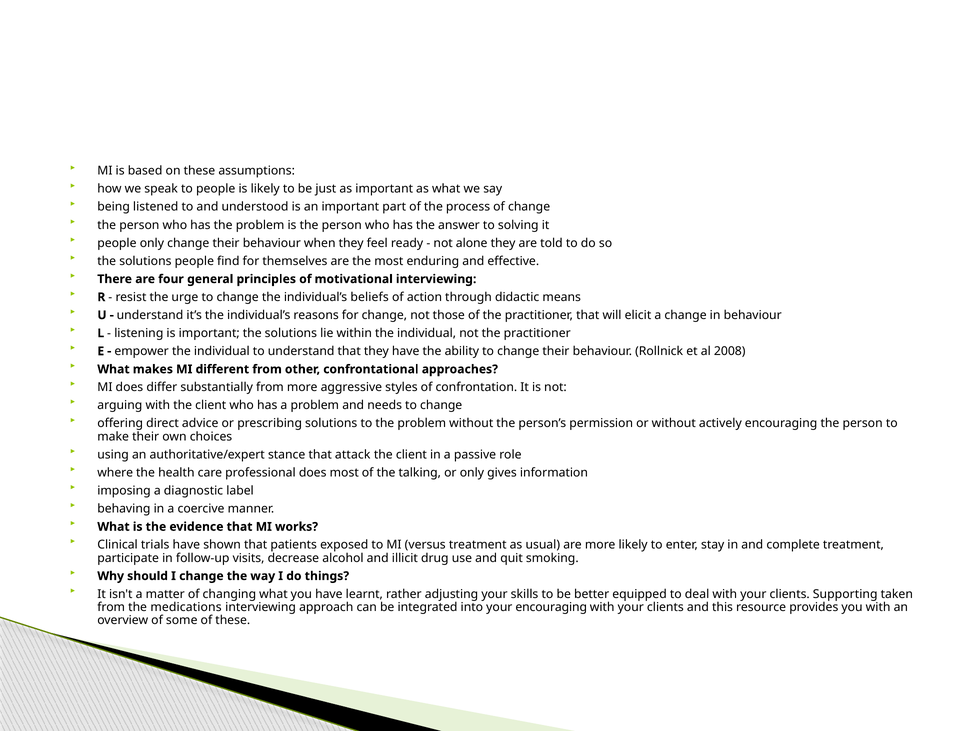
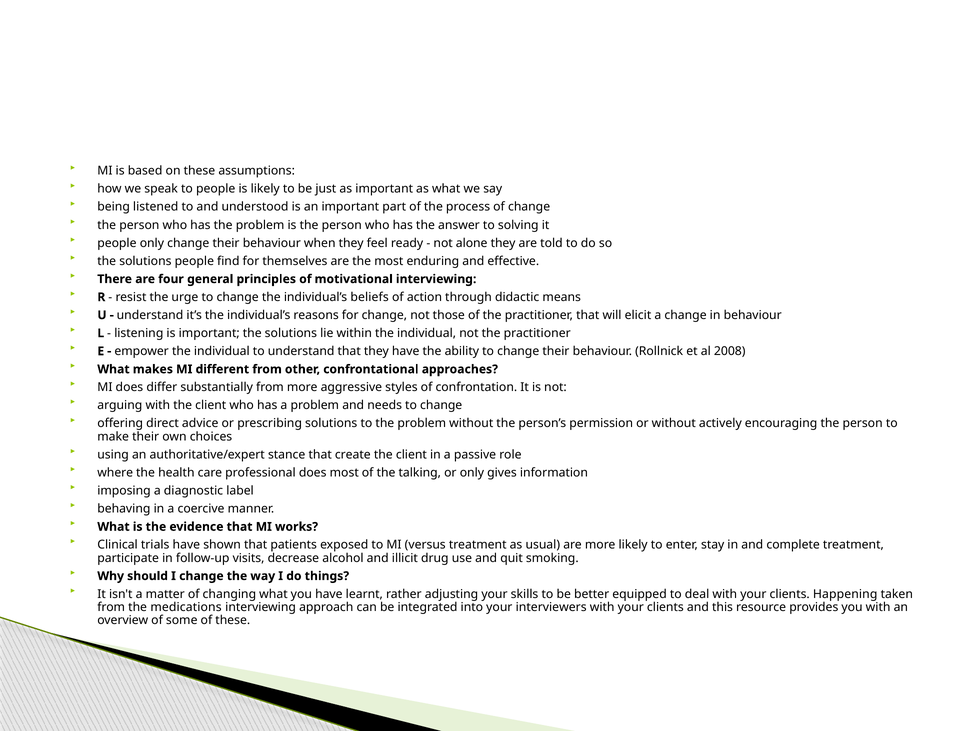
attack: attack -> create
Supporting: Supporting -> Happening
your encouraging: encouraging -> interviewers
